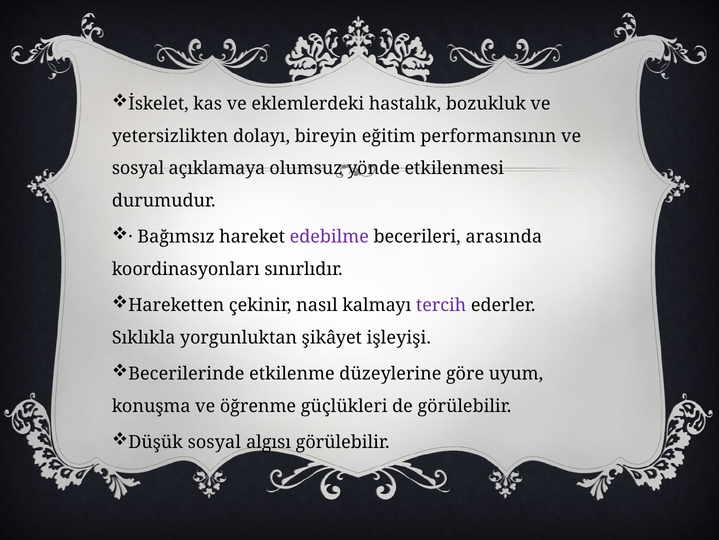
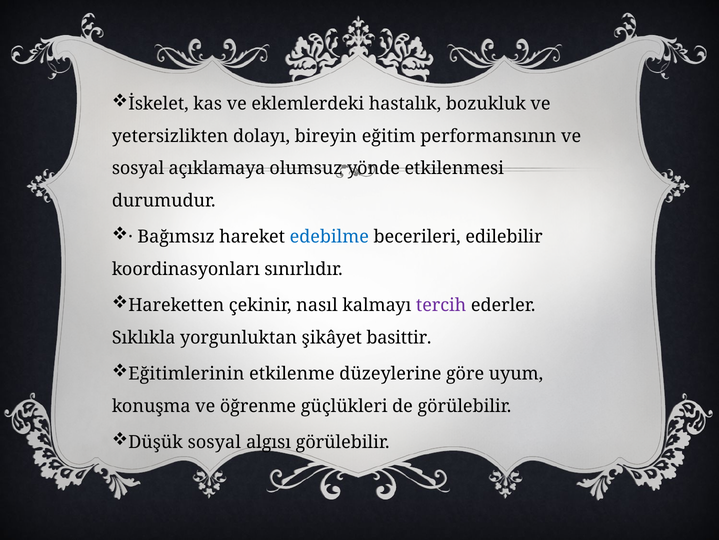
edebilme colour: purple -> blue
arasında: arasında -> edilebilir
işleyişi: işleyişi -> basittir
Becerilerinde: Becerilerinde -> Eğitimlerinin
